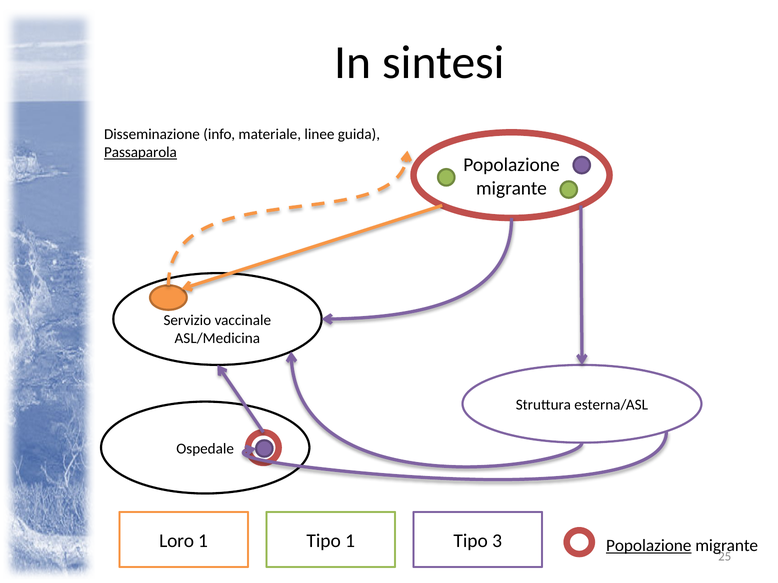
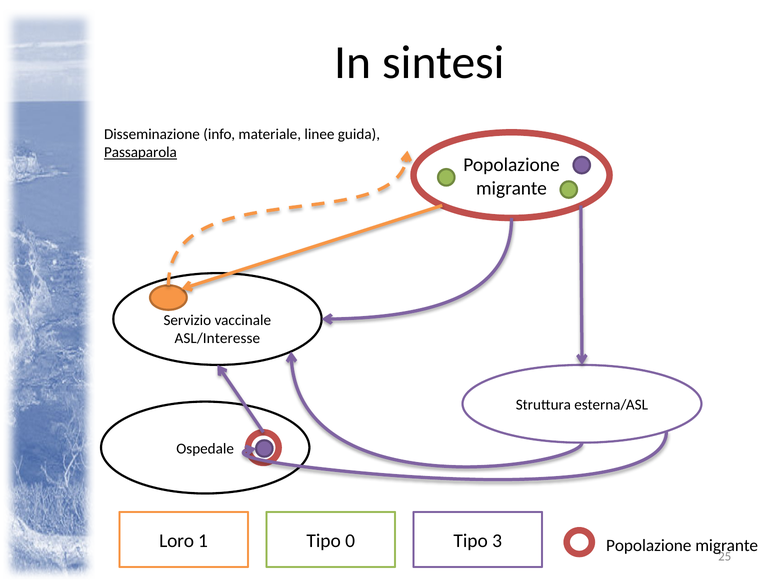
ASL/Medicina: ASL/Medicina -> ASL/Interesse
Tipo 1: 1 -> 0
Popolazione at (649, 546) underline: present -> none
